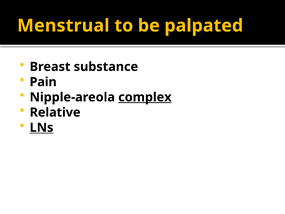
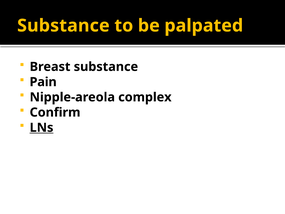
Menstrual at (63, 26): Menstrual -> Substance
complex underline: present -> none
Relative: Relative -> Confirm
